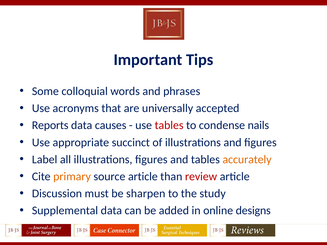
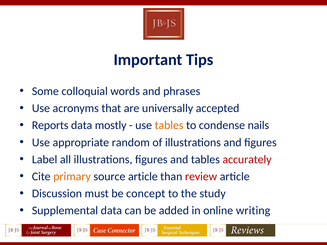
causes: causes -> mostly
tables at (169, 125) colour: red -> orange
succinct: succinct -> random
accurately colour: orange -> red
sharpen: sharpen -> concept
designs: designs -> writing
